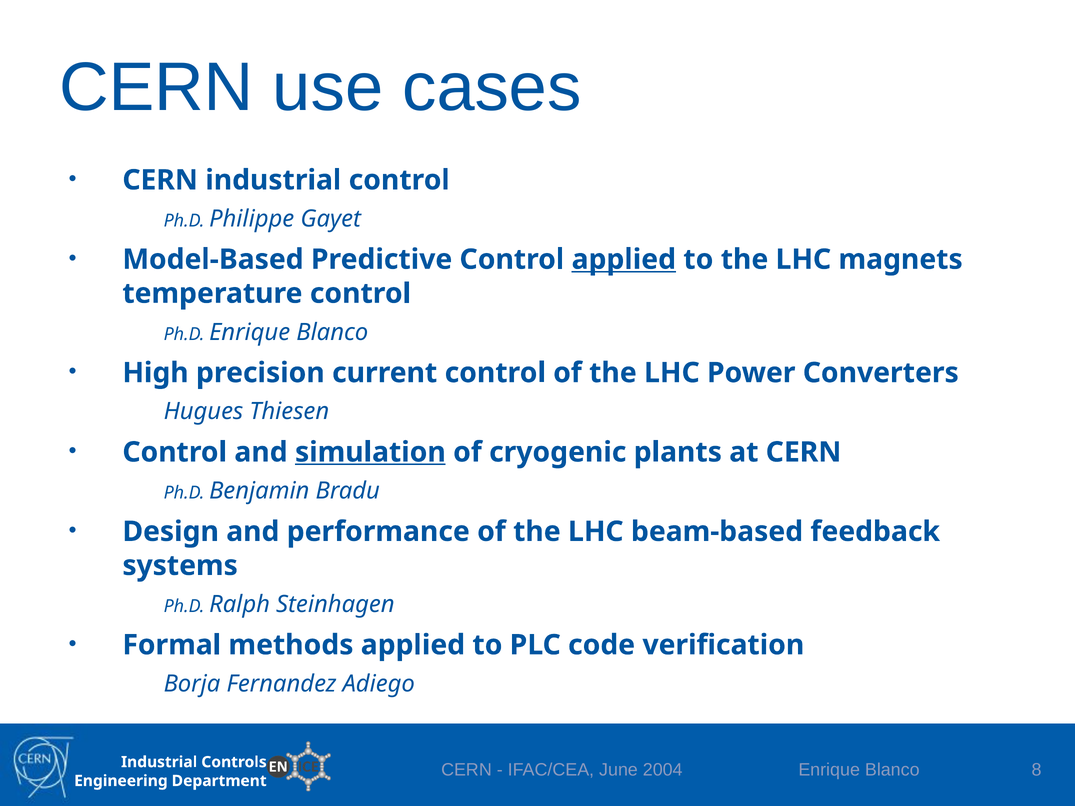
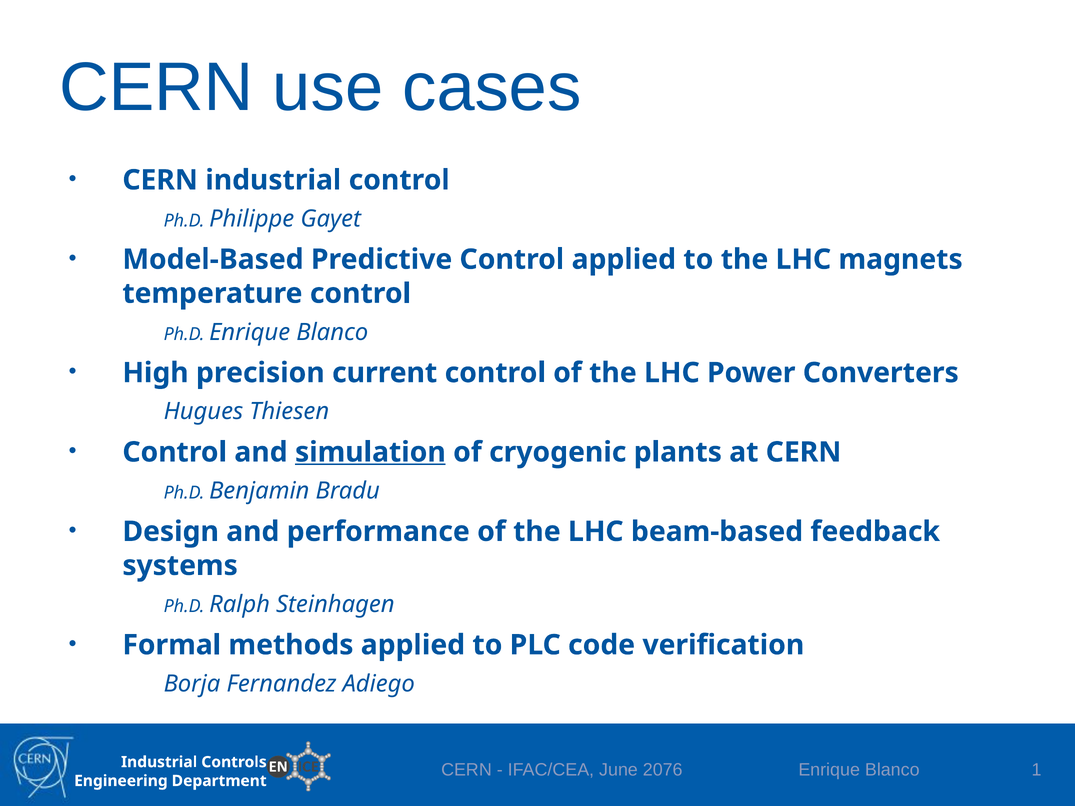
applied at (624, 260) underline: present -> none
2004: 2004 -> 2076
8: 8 -> 1
